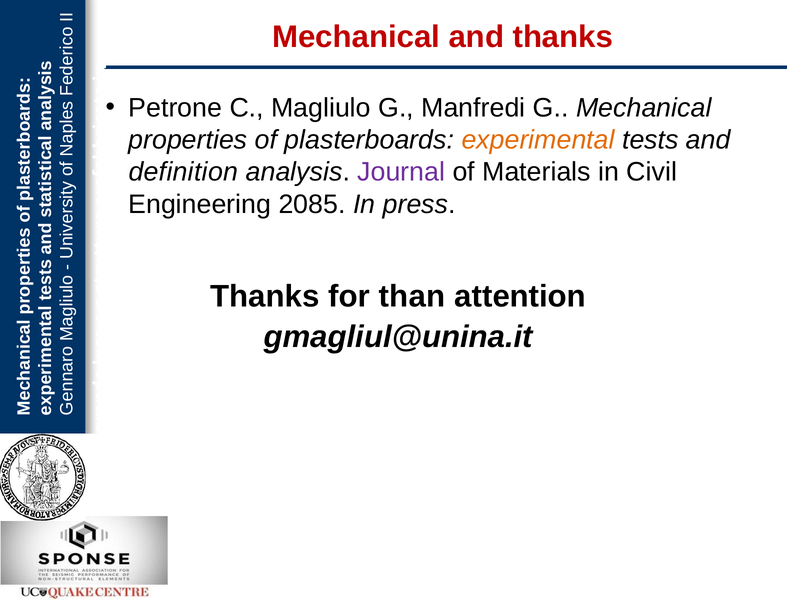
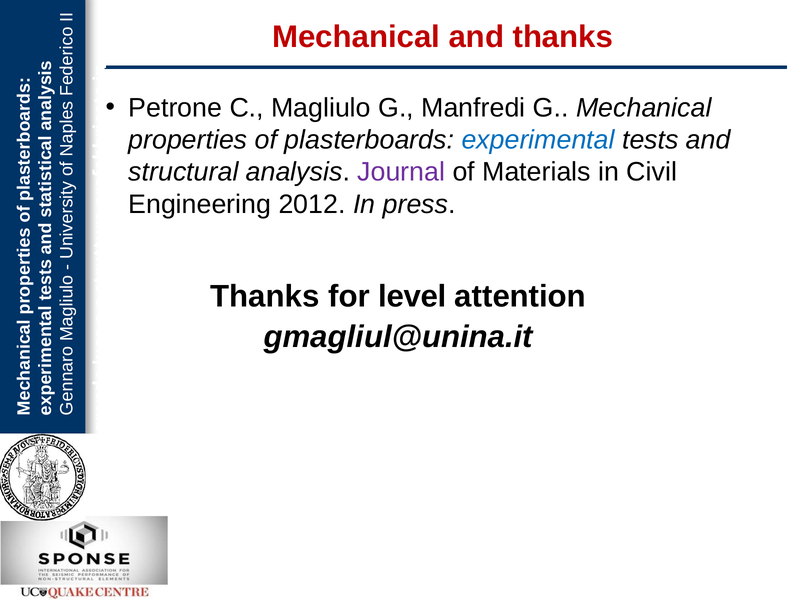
experimental colour: orange -> blue
definition: definition -> structural
2085: 2085 -> 2012
than: than -> level
